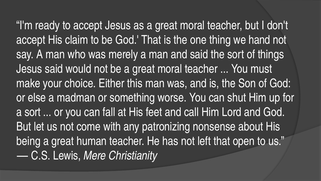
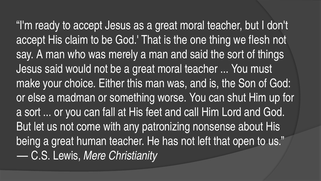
hand: hand -> flesh
